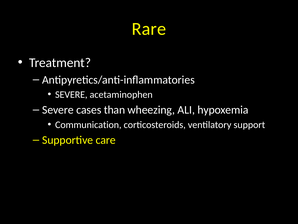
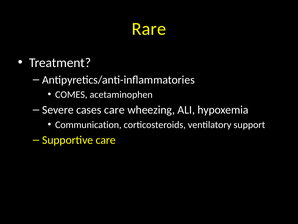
SEVERE at (71, 94): SEVERE -> COMES
cases than: than -> care
